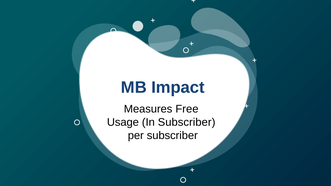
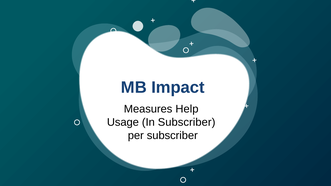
Free: Free -> Help
